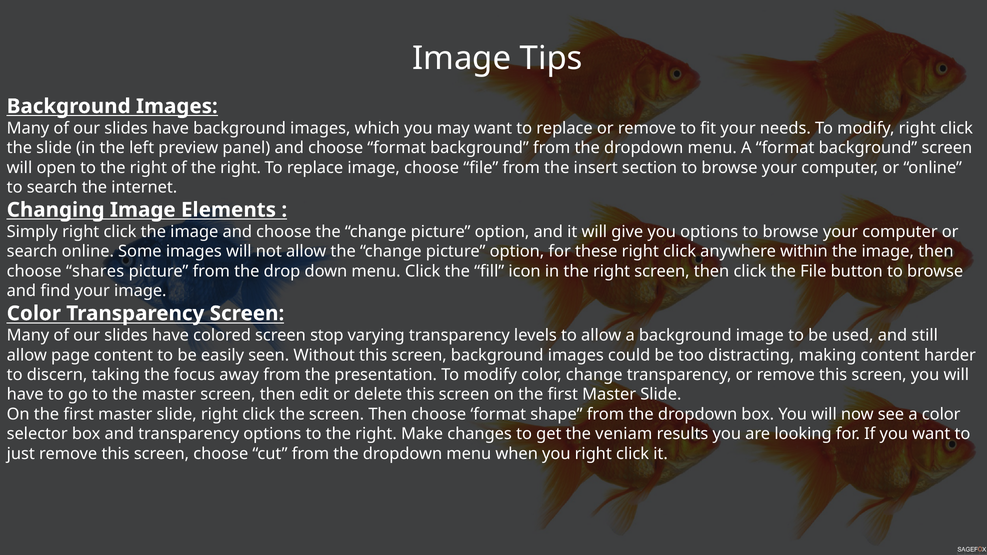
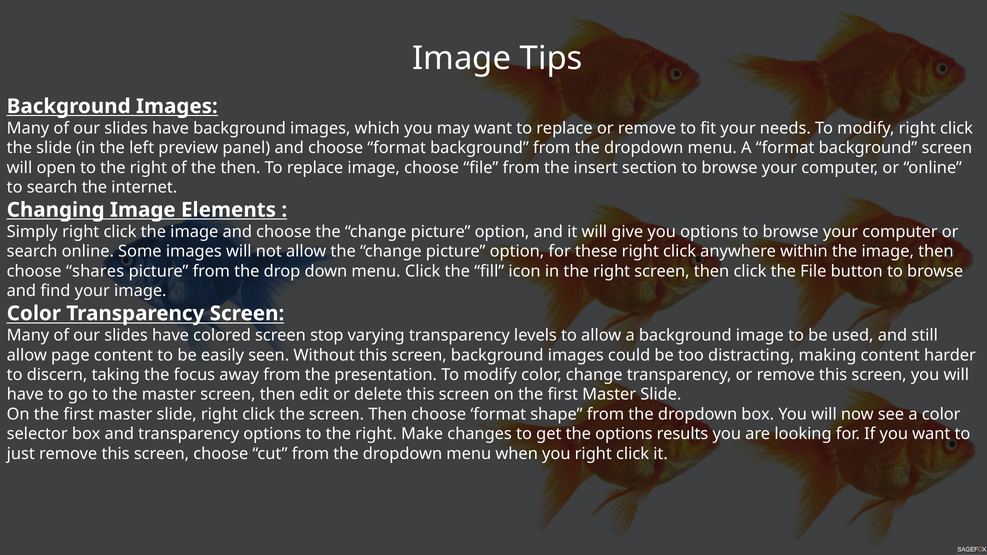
of the right: right -> then
the veniam: veniam -> options
